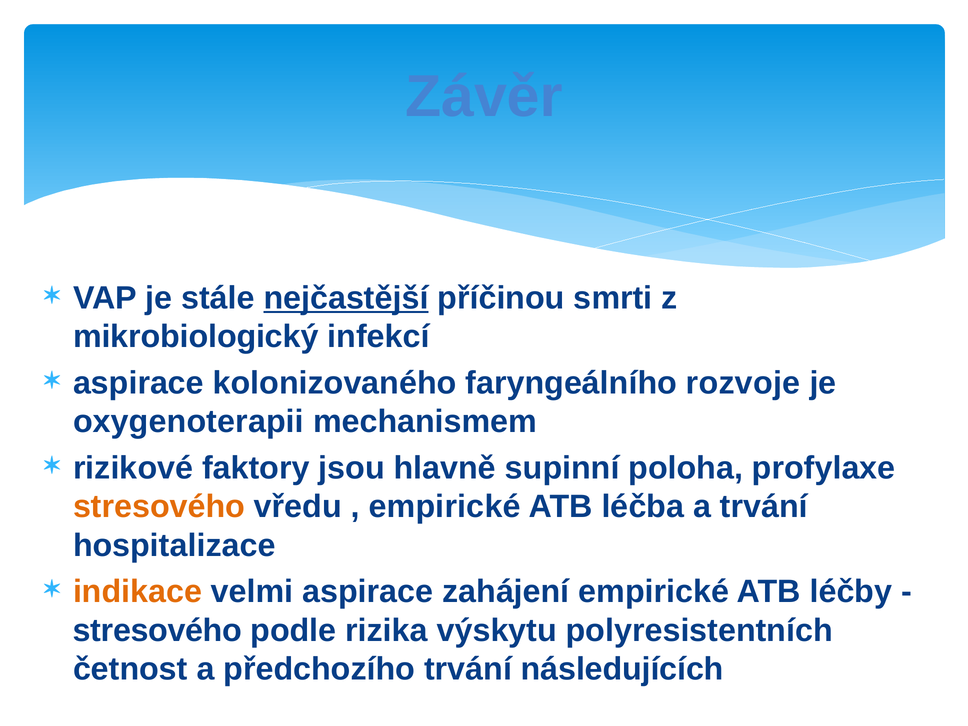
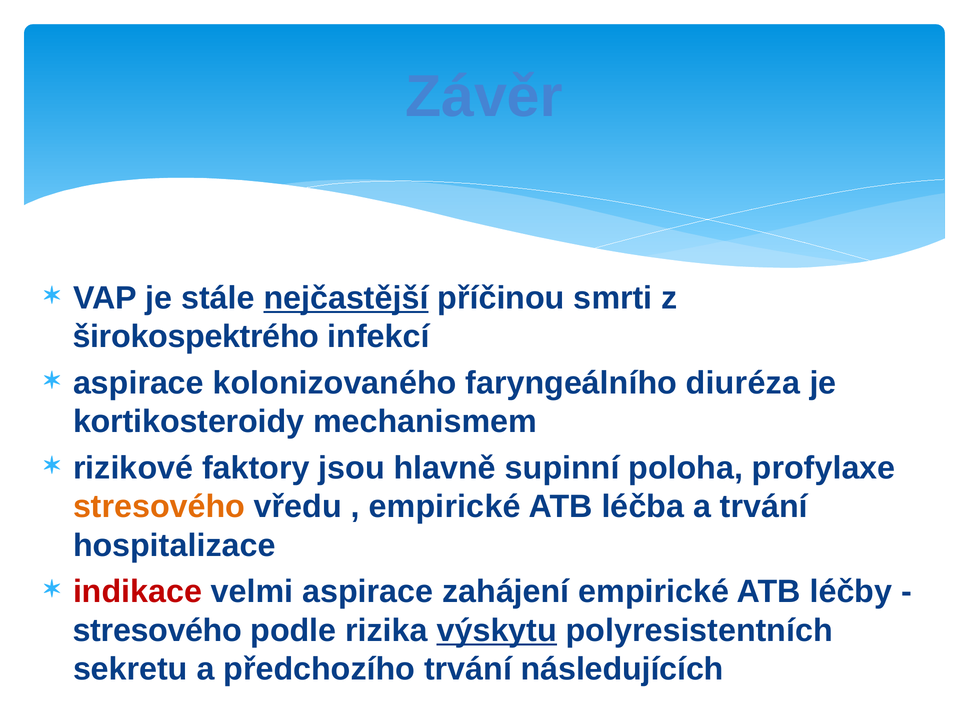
mikrobiologický: mikrobiologický -> širokospektrého
rozvoje: rozvoje -> diuréza
oxygenoterapii: oxygenoterapii -> kortikosteroidy
indikace colour: orange -> red
výskytu underline: none -> present
četnost: četnost -> sekretu
